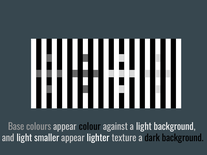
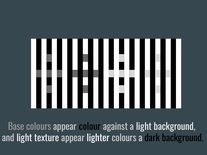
smaller: smaller -> texture
lighter texture: texture -> colours
